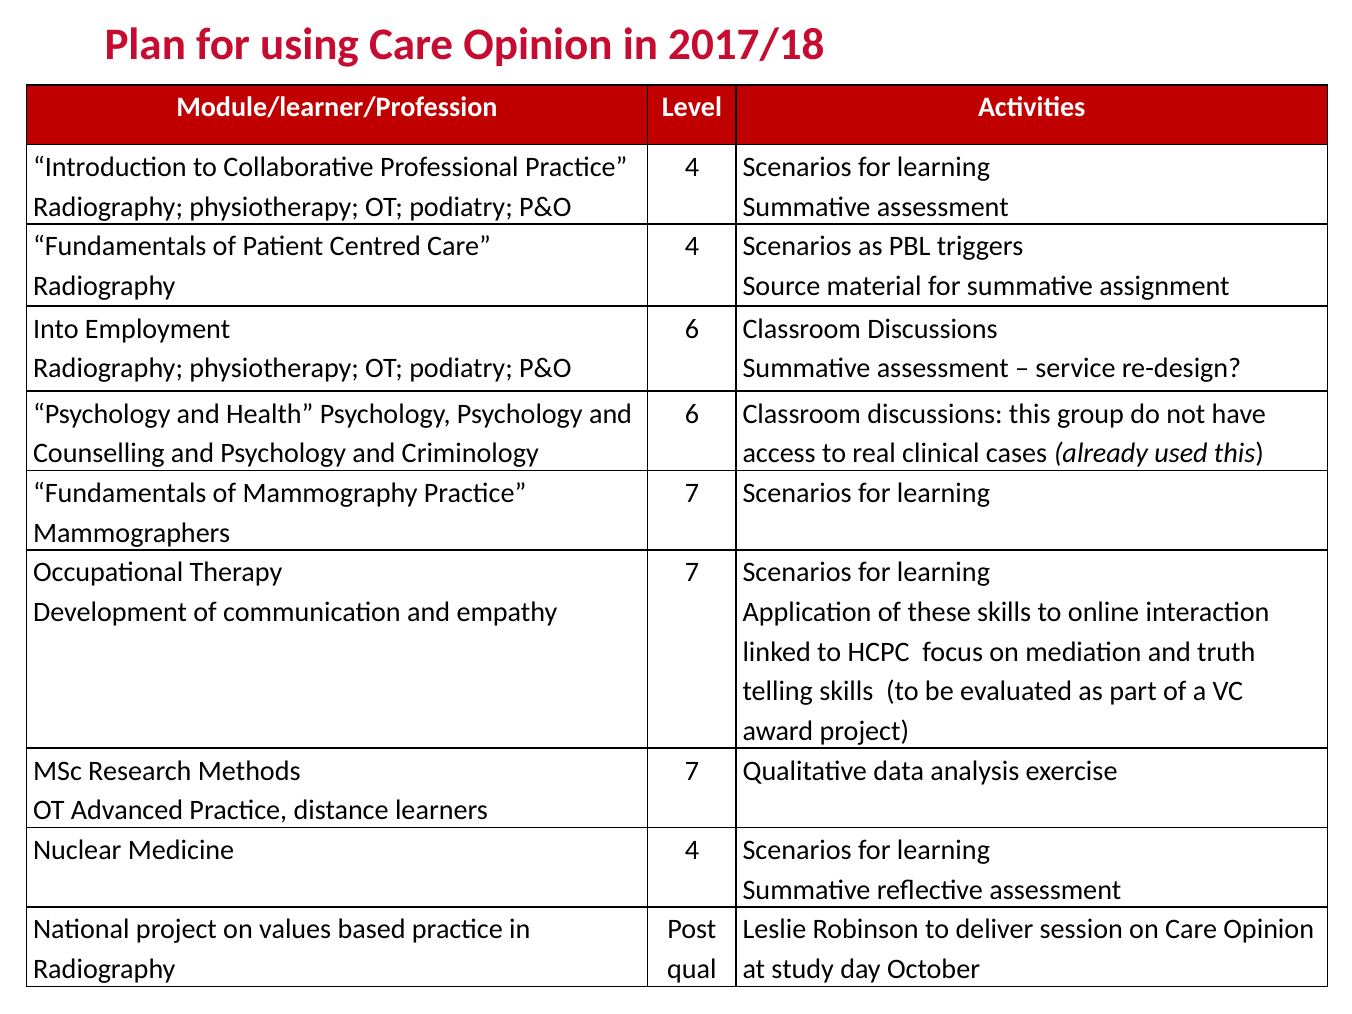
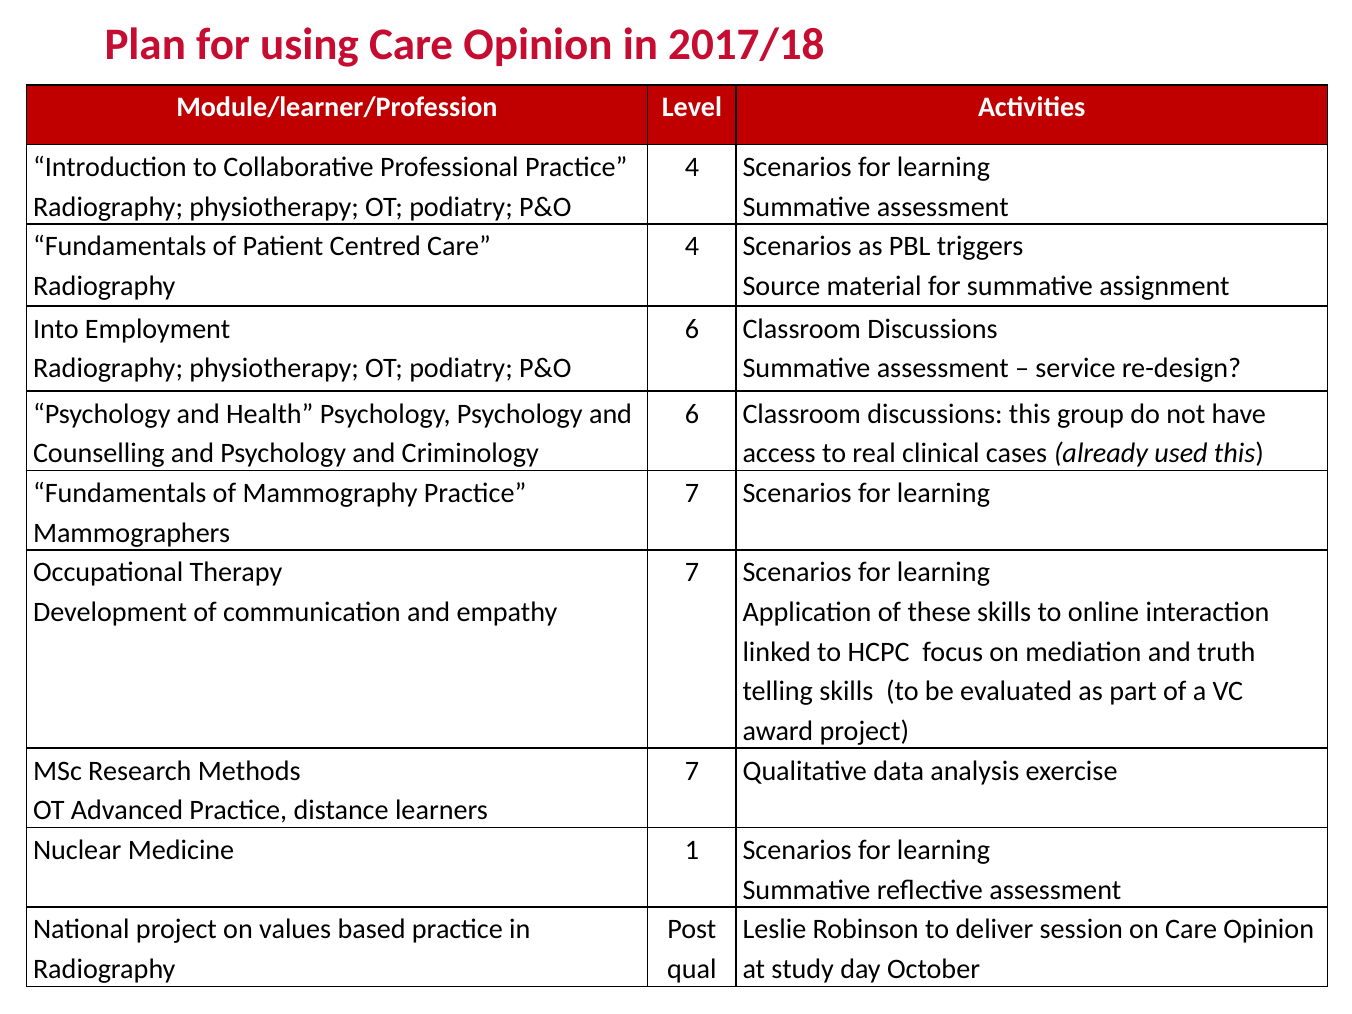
Medicine 4: 4 -> 1
